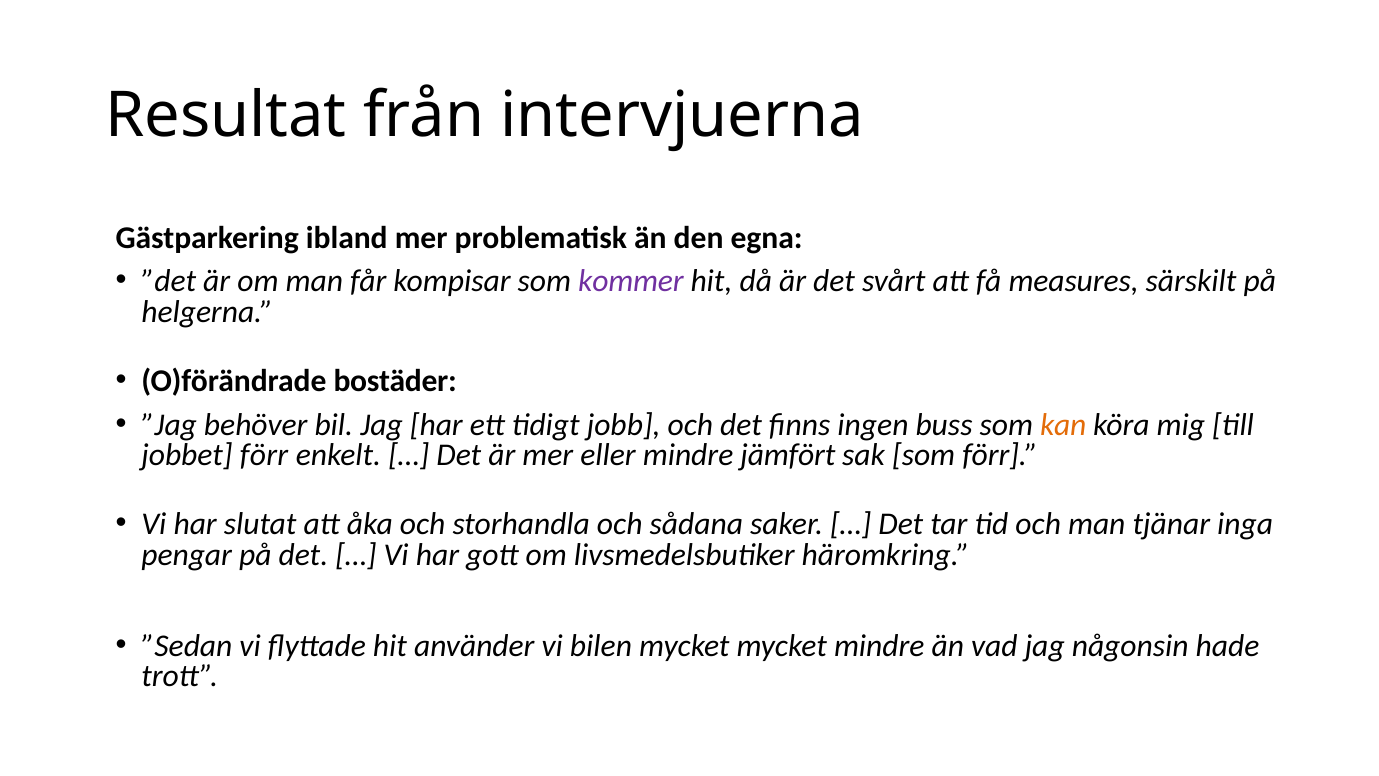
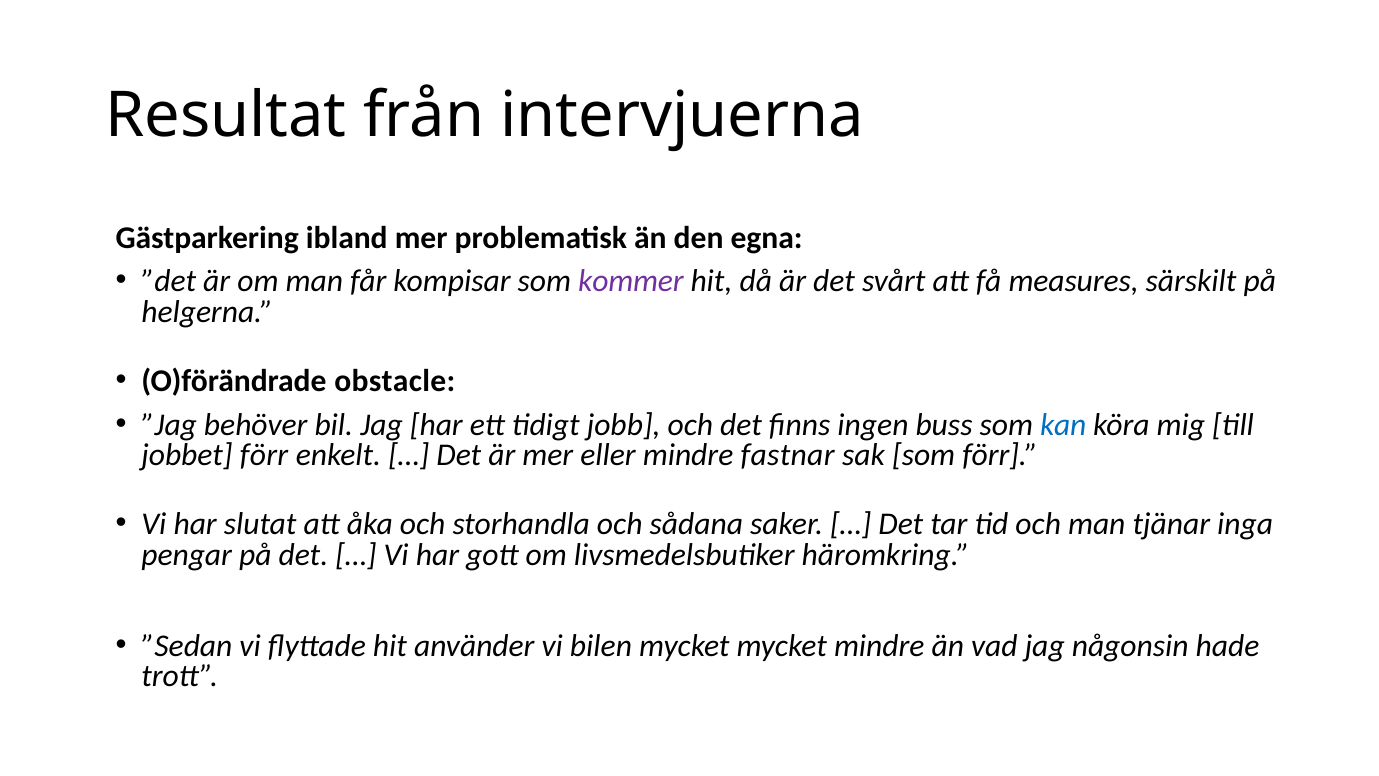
bostäder: bostäder -> obstacle
kan colour: orange -> blue
jämfört: jämfört -> fastnar
